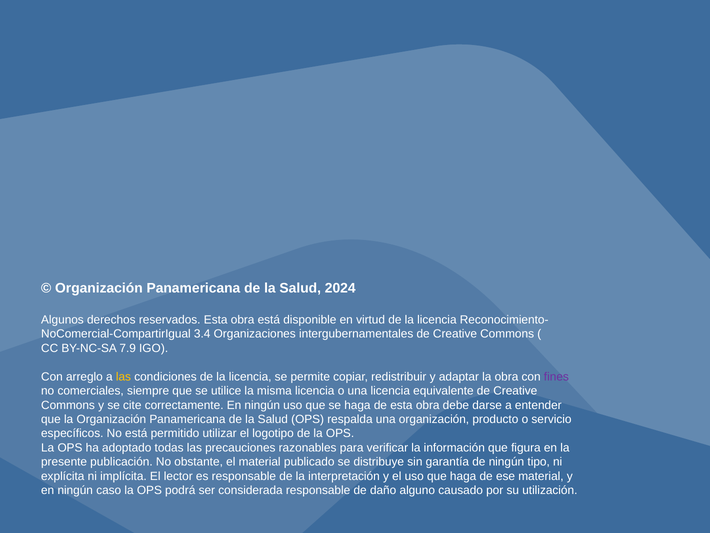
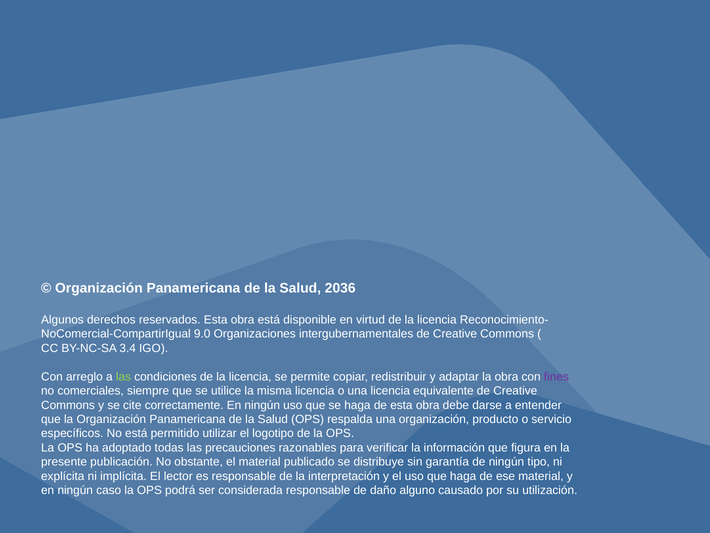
2024: 2024 -> 2036
3.4: 3.4 -> 9.0
7.9: 7.9 -> 3.4
las at (123, 376) colour: yellow -> light green
